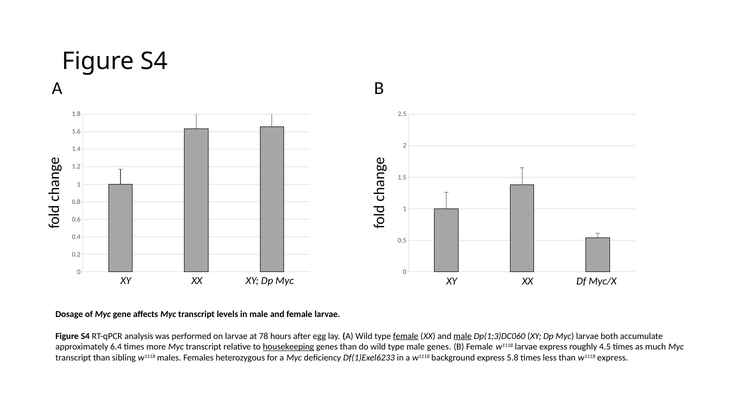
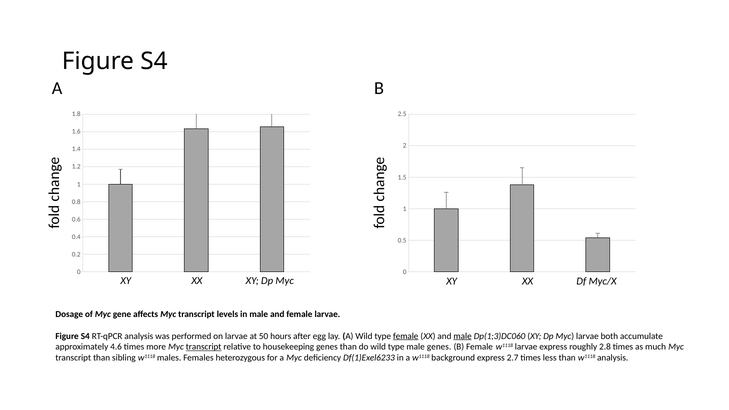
78: 78 -> 50
6.4: 6.4 -> 4.6
transcript at (204, 347) underline: none -> present
housekeeping underline: present -> none
4.5: 4.5 -> 2.8
5.8: 5.8 -> 2.7
w1118 express: express -> analysis
